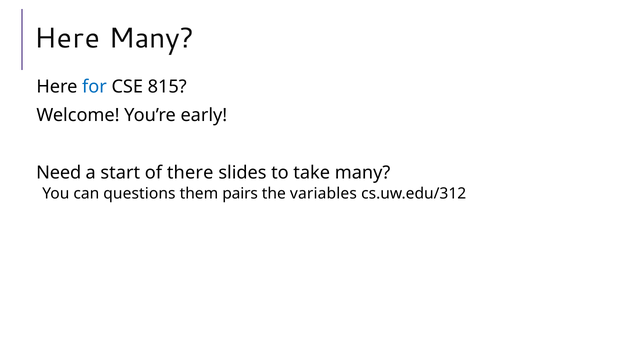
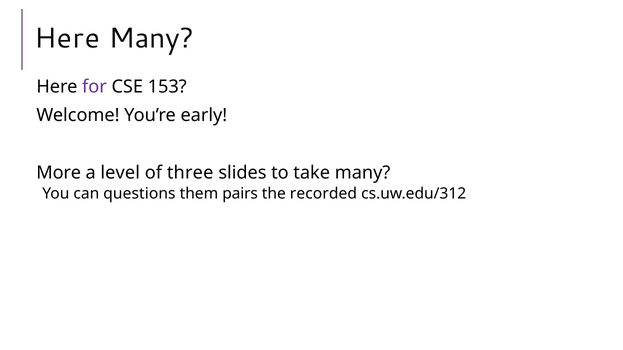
for colour: blue -> purple
815: 815 -> 153
Need: Need -> More
start: start -> level
there: there -> three
variables: variables -> recorded
